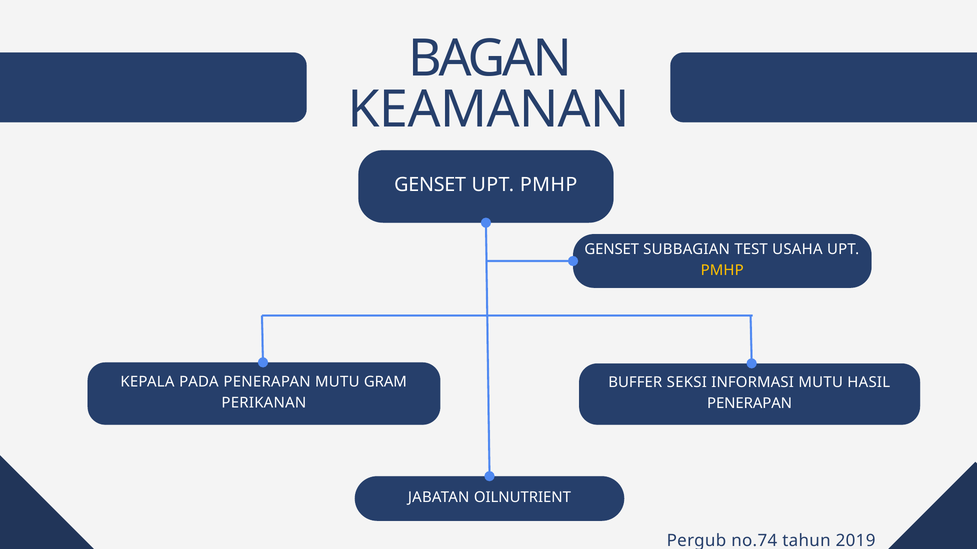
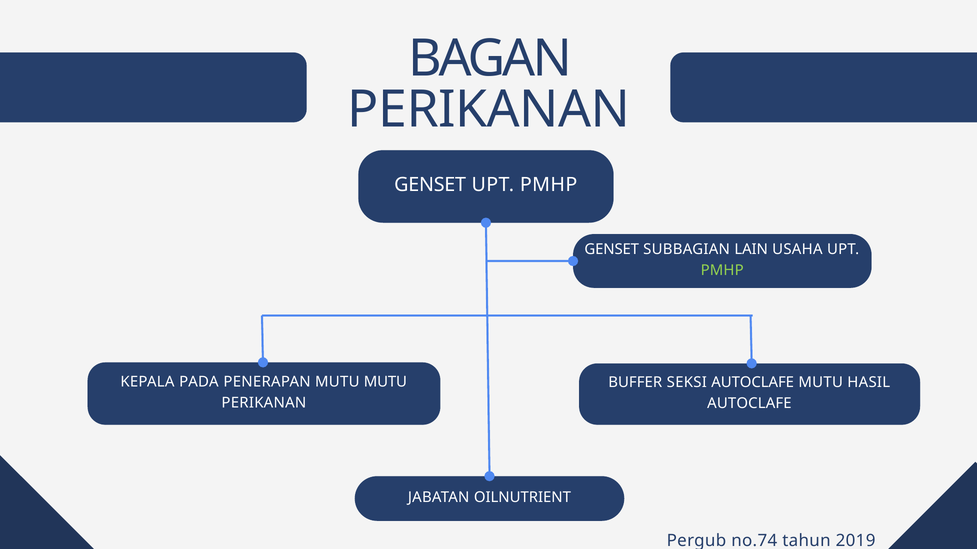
KEAMANAN at (489, 110): KEAMANAN -> PERIKANAN
TEST: TEST -> LAIN
PMHP at (722, 270) colour: yellow -> light green
MUTU GRAM: GRAM -> MUTU
SEKSI INFORMASI: INFORMASI -> AUTOCLAFE
PENERAPAN at (750, 404): PENERAPAN -> AUTOCLAFE
